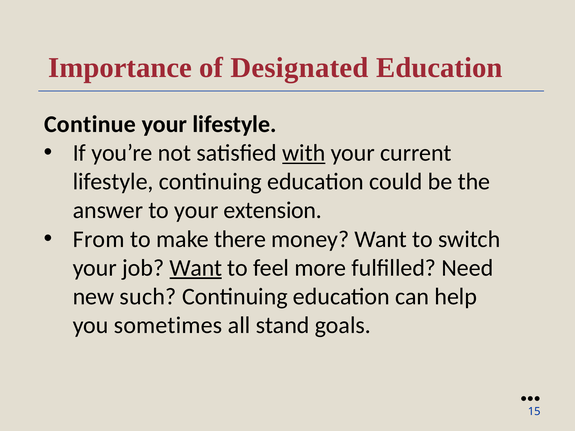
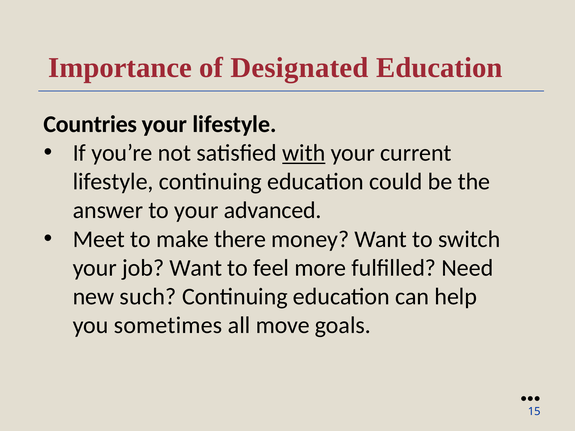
Continue: Continue -> Countries
extension: extension -> advanced
From: From -> Meet
Want at (196, 268) underline: present -> none
stand: stand -> move
